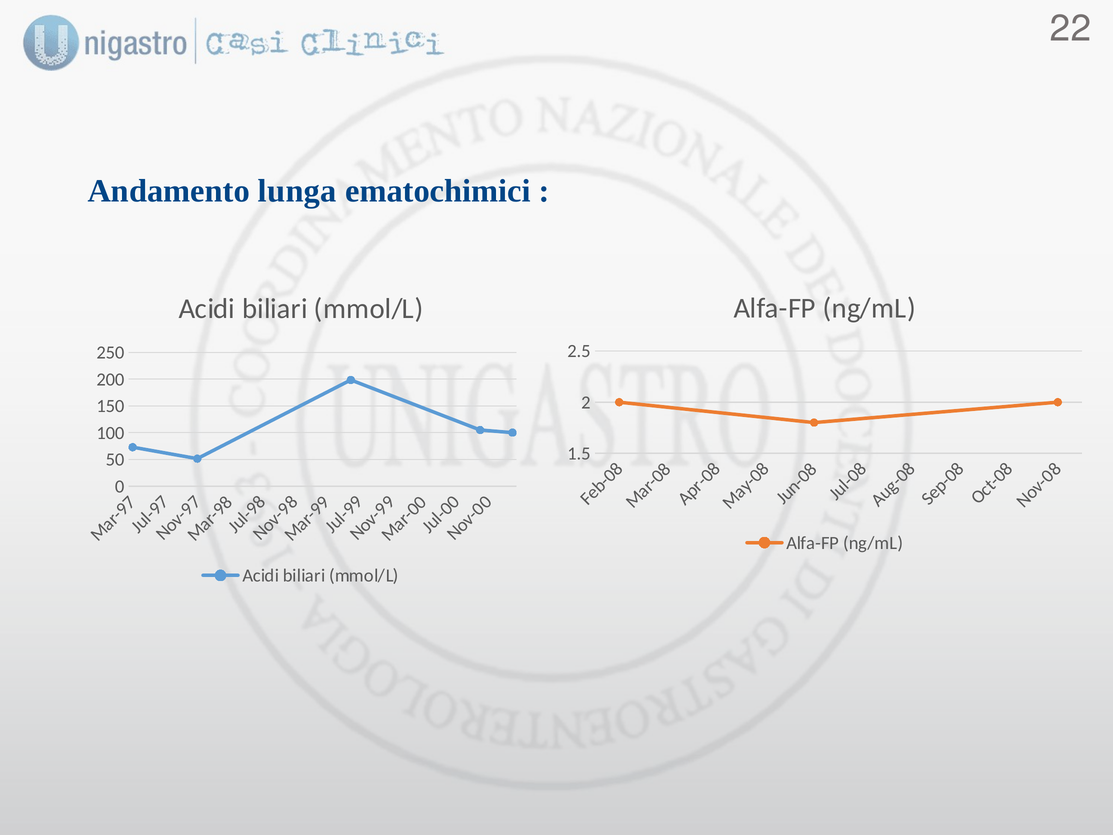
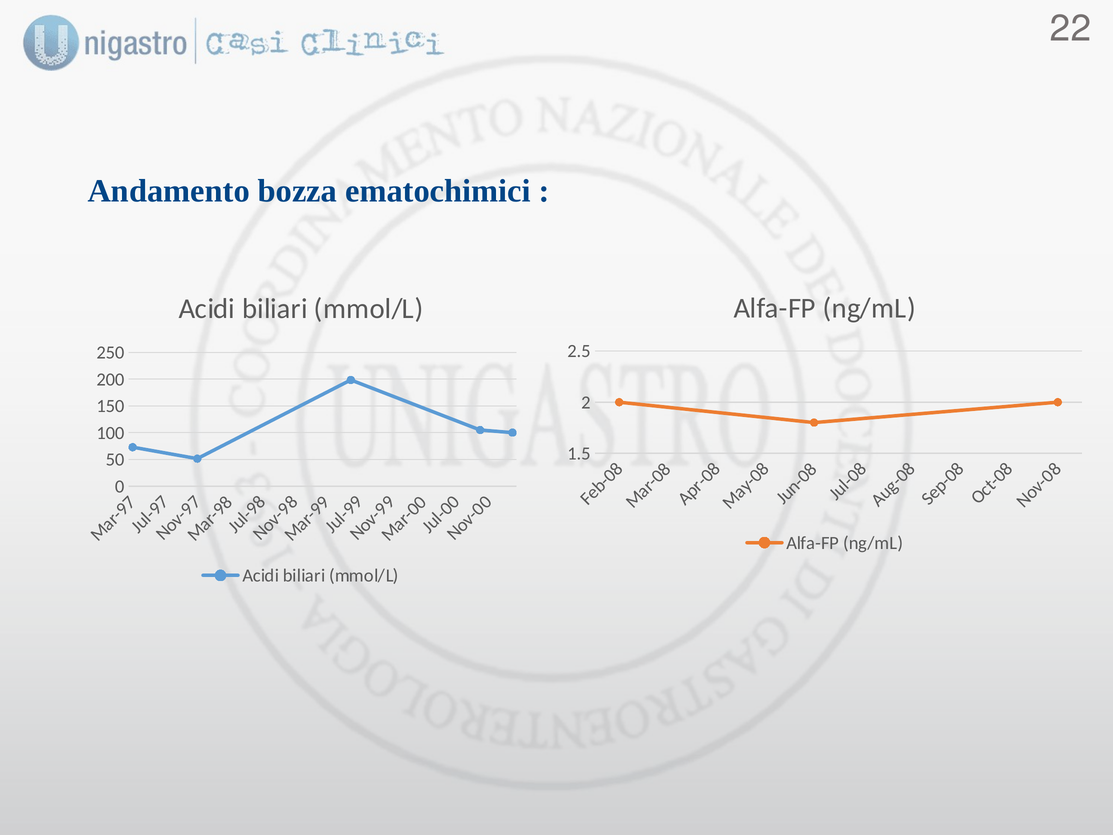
lunga: lunga -> bozza
